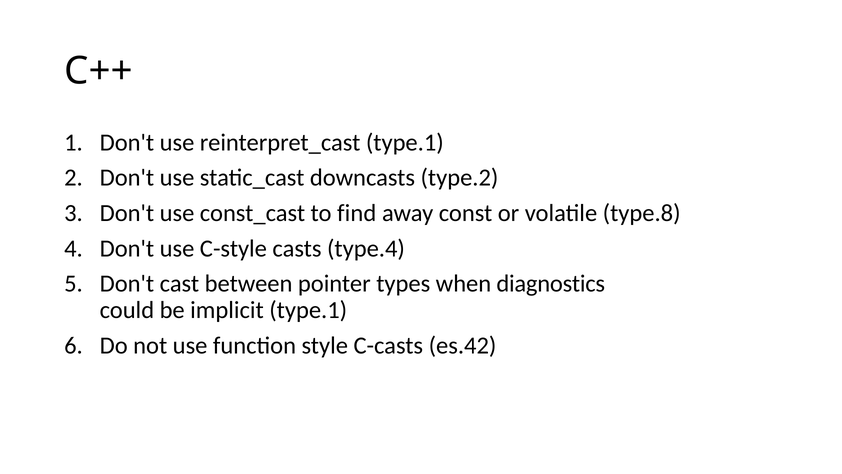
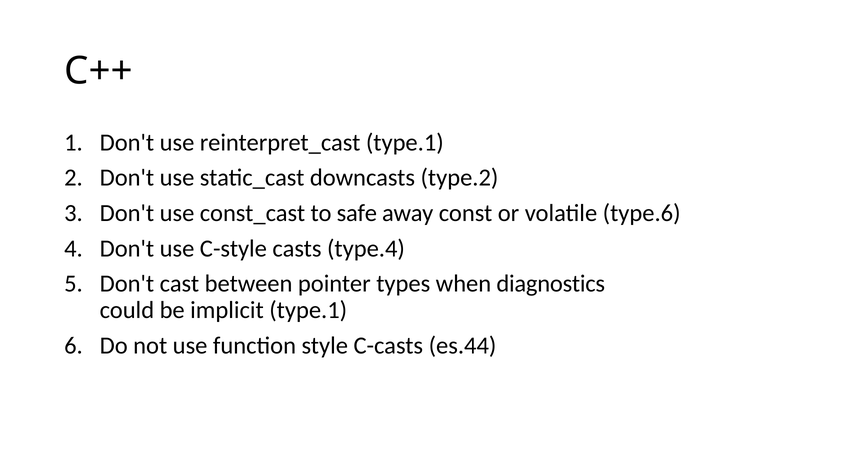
find: find -> safe
type.8: type.8 -> type.6
es.42: es.42 -> es.44
